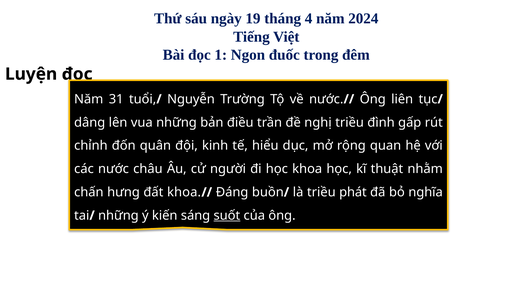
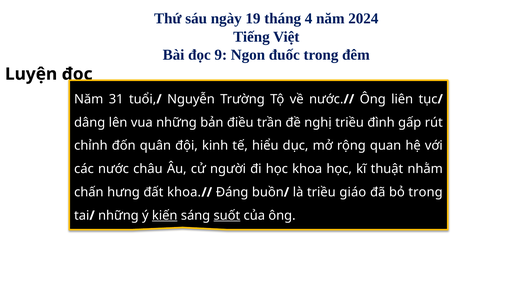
1: 1 -> 9
phát: phát -> giáo
bỏ nghĩa: nghĩa -> trong
kiến underline: none -> present
